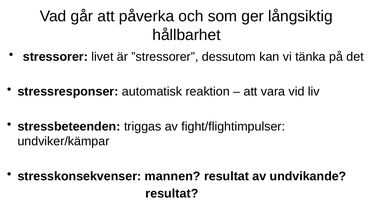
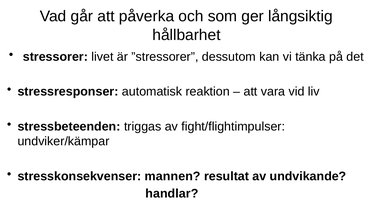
resultat at (172, 193): resultat -> handlar
